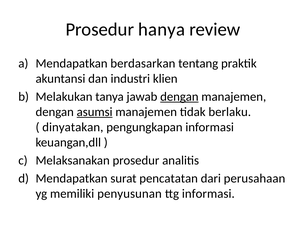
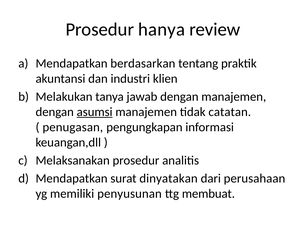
dengan at (179, 97) underline: present -> none
berlaku: berlaku -> catatan
dinyatakan: dinyatakan -> penugasan
pencatatan: pencatatan -> dinyatakan
ttg informasi: informasi -> membuat
